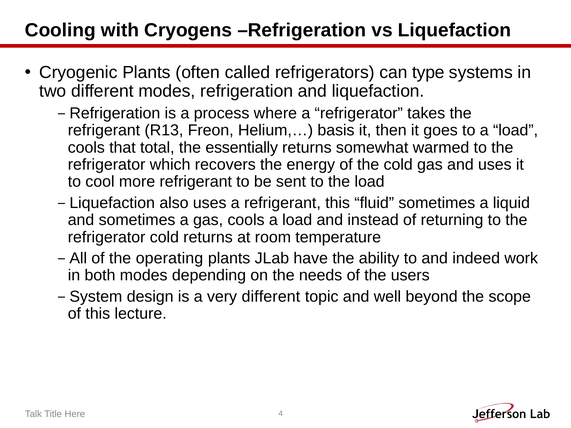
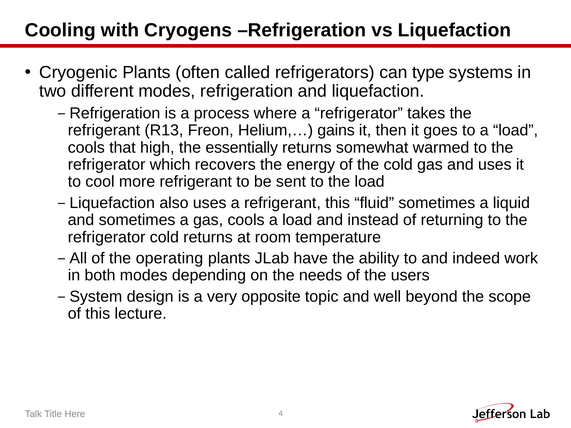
basis: basis -> gains
total: total -> high
very different: different -> opposite
